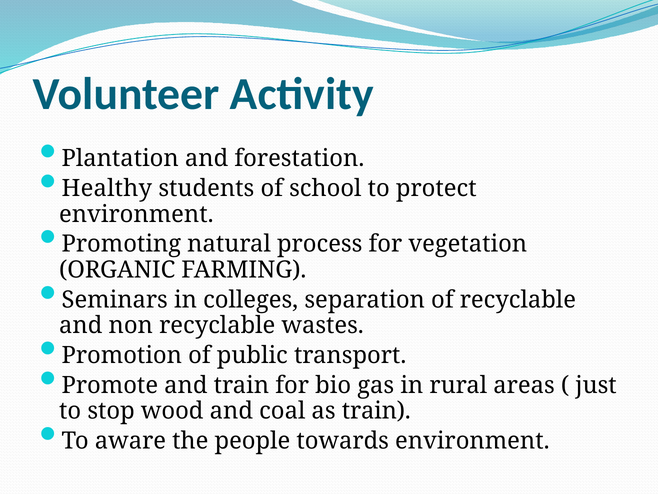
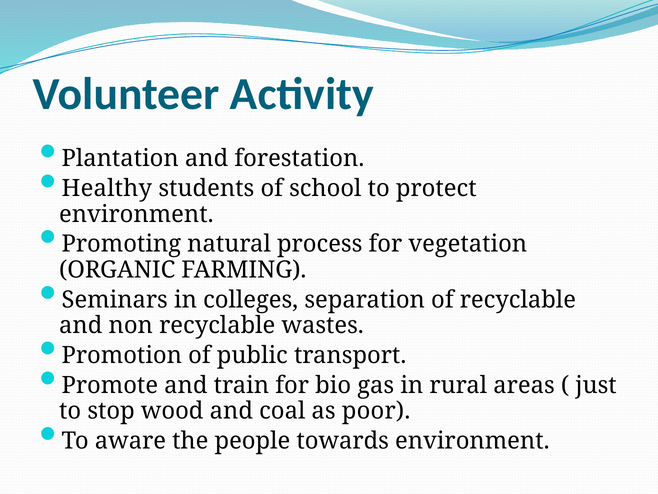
as train: train -> poor
